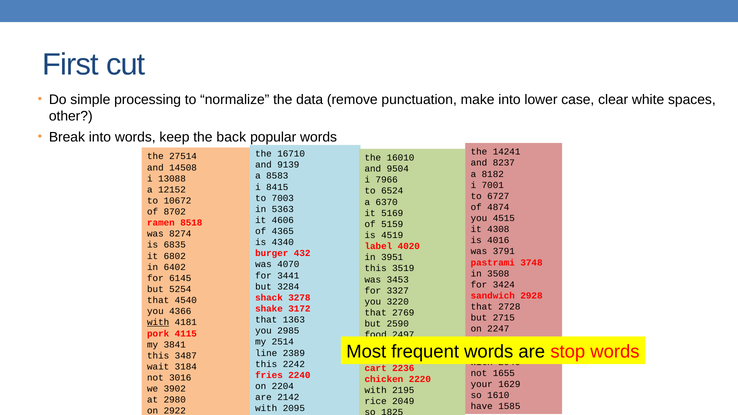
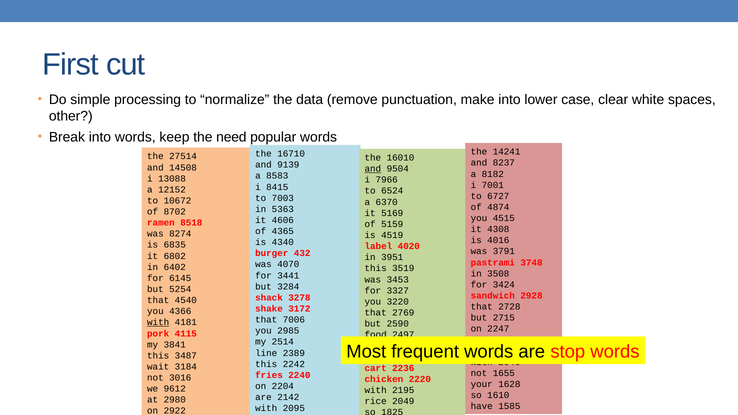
back: back -> need
and at (373, 169) underline: none -> present
1363: 1363 -> 7006
1629: 1629 -> 1628
3902: 3902 -> 9612
